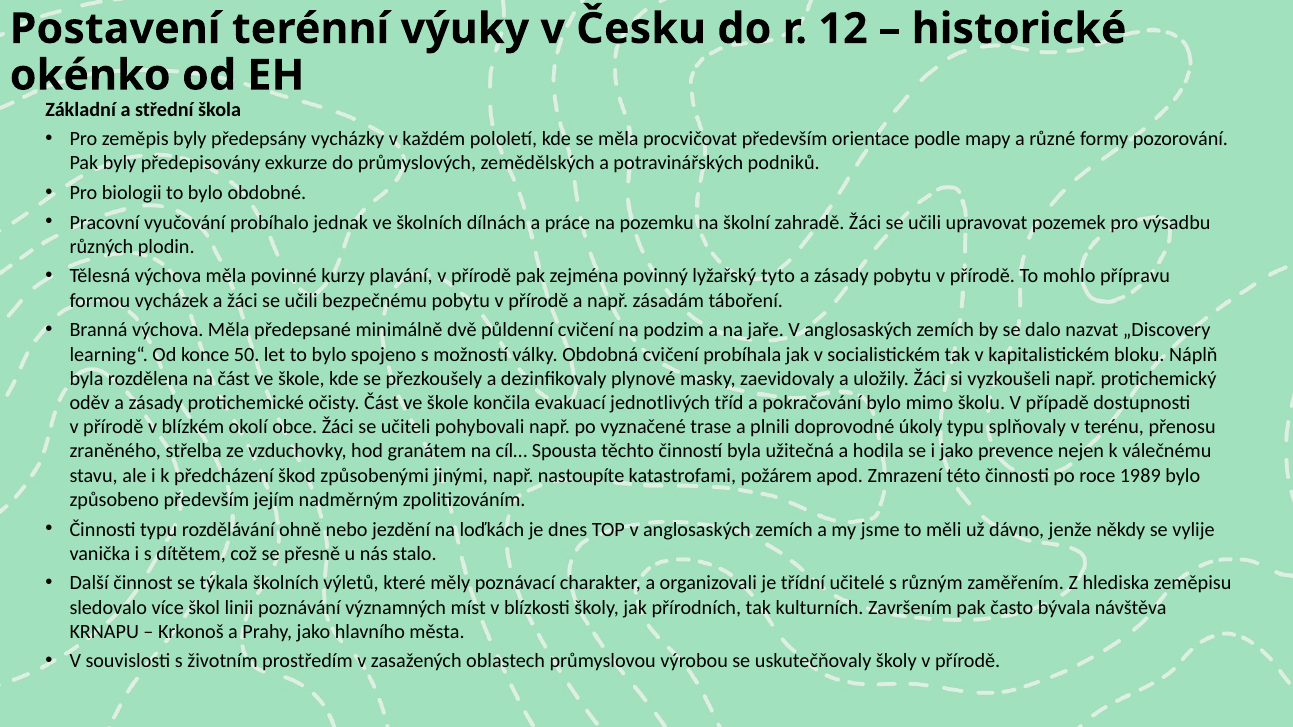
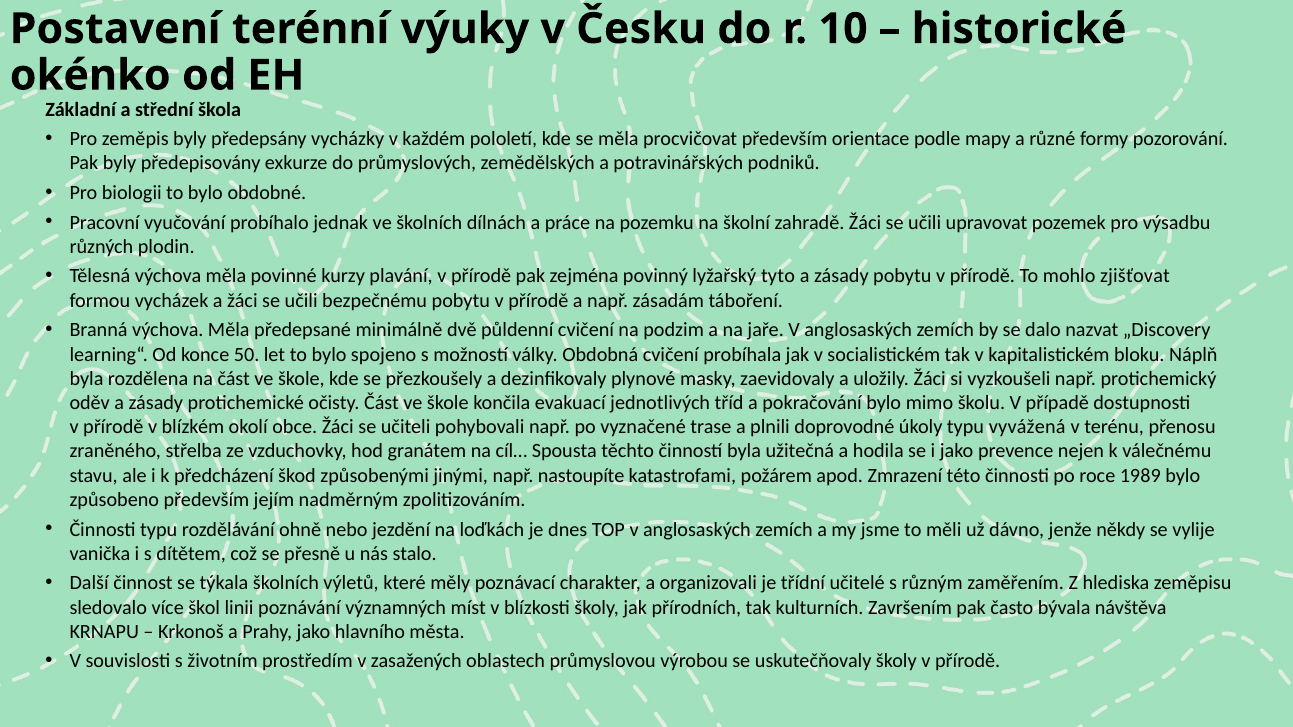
12: 12 -> 10
přípravu: přípravu -> zjišťovat
splňovaly: splňovaly -> vyvážená
